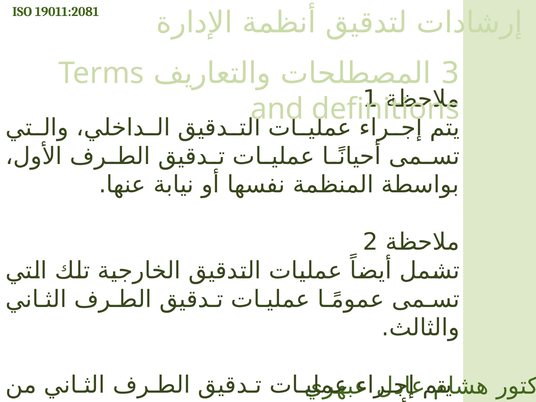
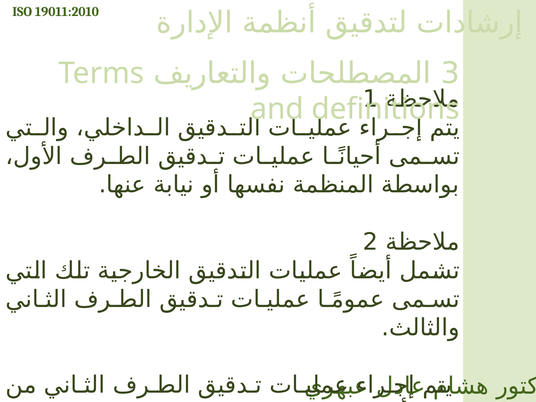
19011:2081: 19011:2081 -> 19011:2010
